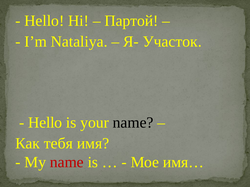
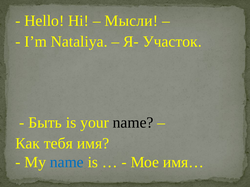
Партой: Партой -> Мысли
Hello at (45, 123): Hello -> Быть
name at (67, 163) colour: red -> blue
